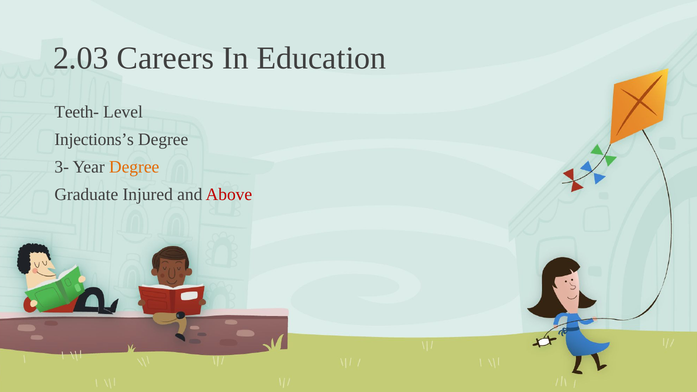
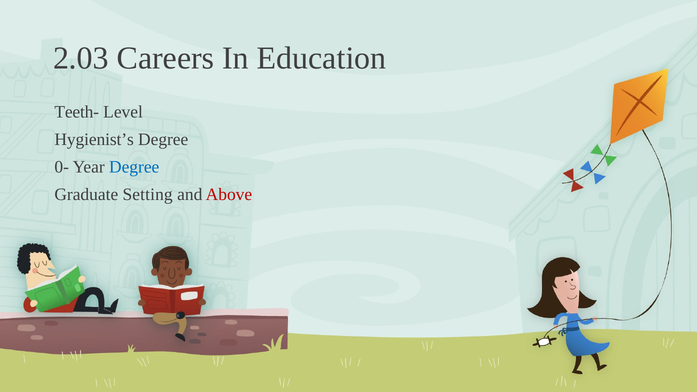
Injections’s: Injections’s -> Hygienist’s
3-: 3- -> 0-
Degree at (134, 167) colour: orange -> blue
Injured: Injured -> Setting
